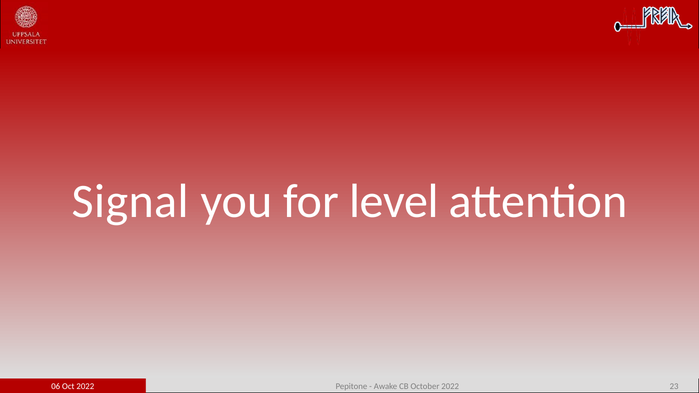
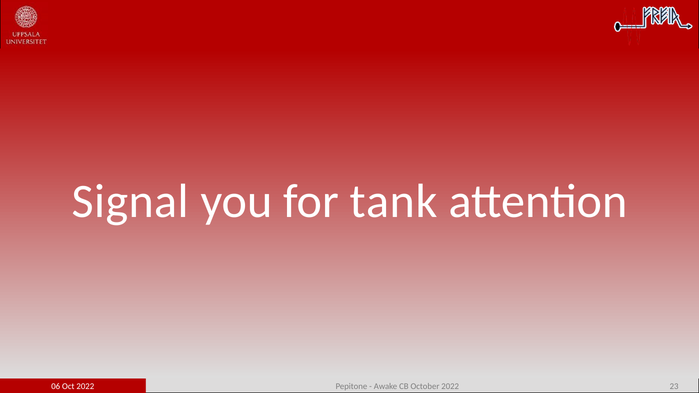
level: level -> tank
